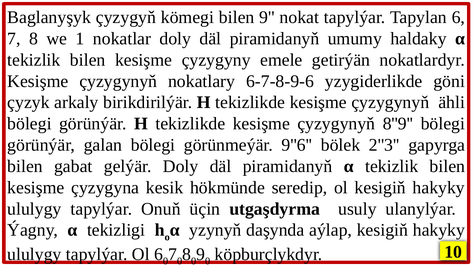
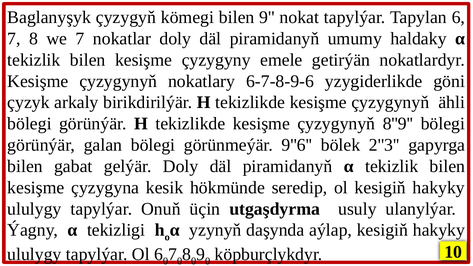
we 1: 1 -> 7
